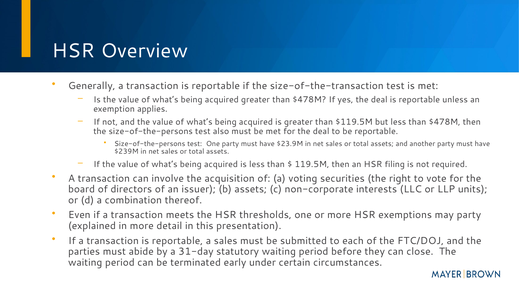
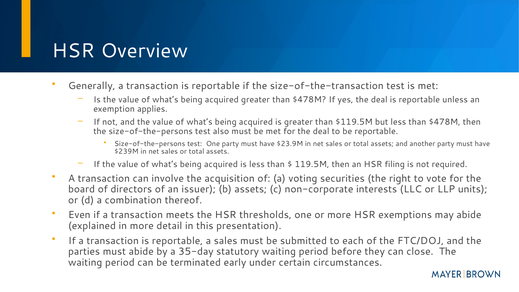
may party: party -> abide
31-day: 31-day -> 35-day
